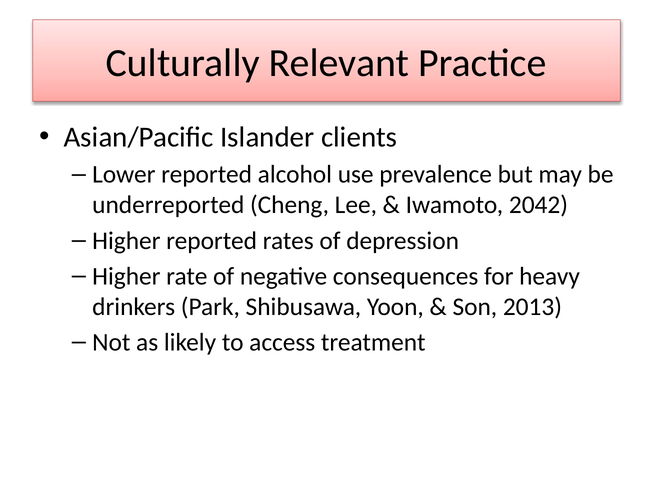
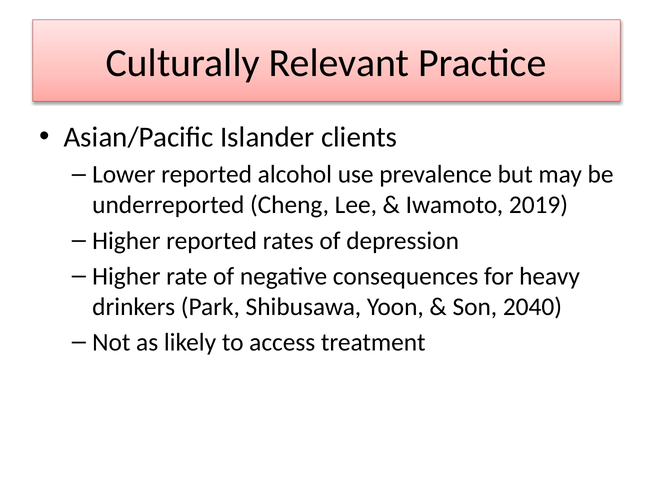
2042: 2042 -> 2019
2013: 2013 -> 2040
